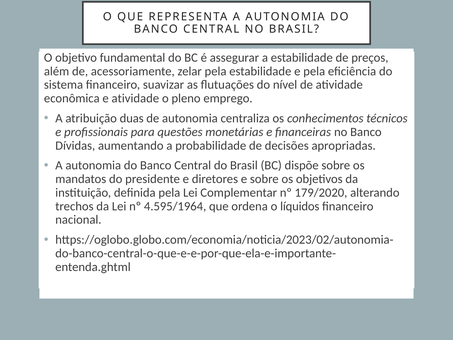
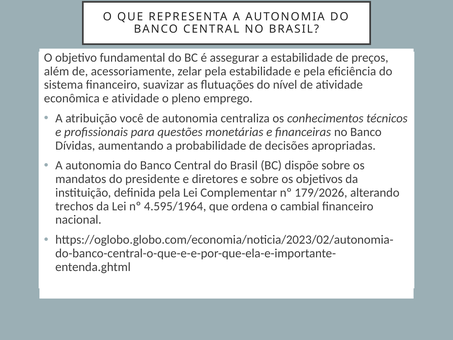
duas: duas -> você
179/2020: 179/2020 -> 179/2026
líquidos: líquidos -> cambial
